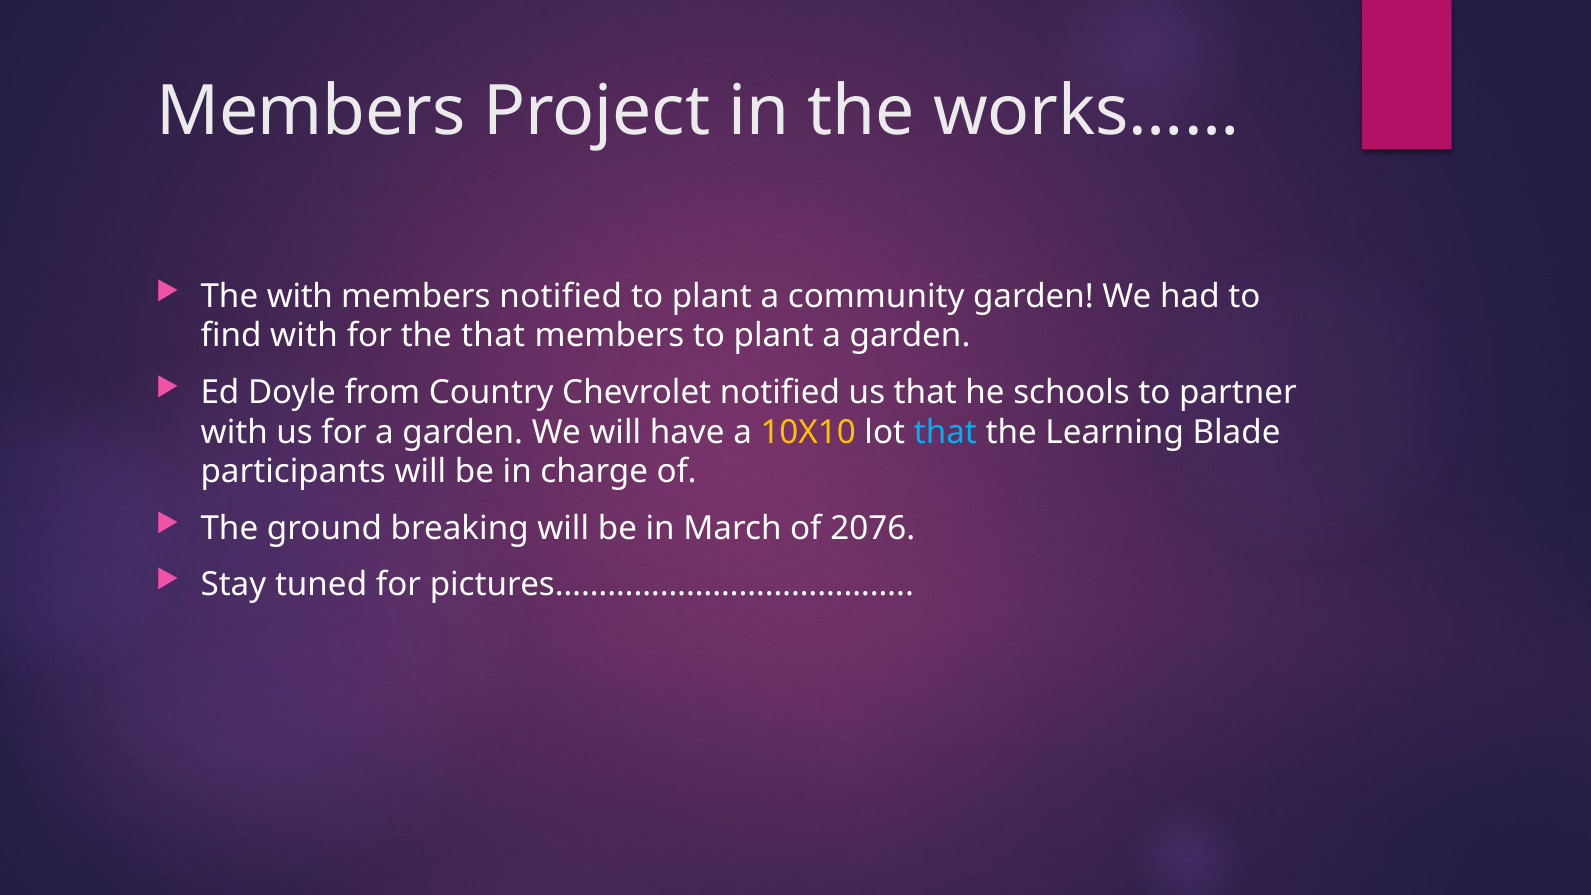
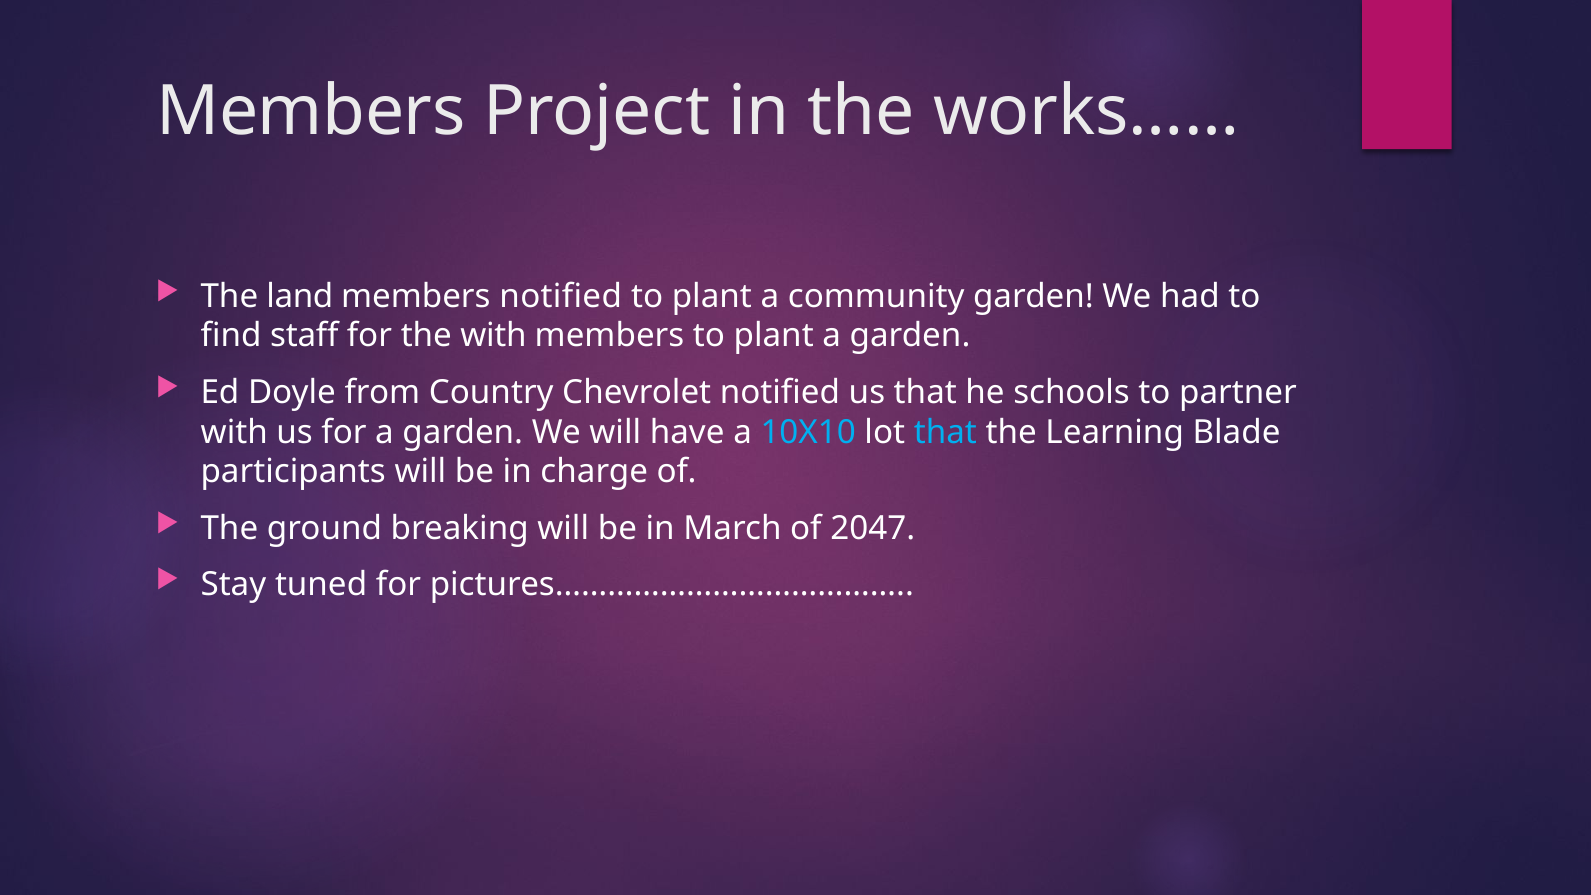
The with: with -> land
find with: with -> staff
the that: that -> with
10X10 colour: yellow -> light blue
2076: 2076 -> 2047
